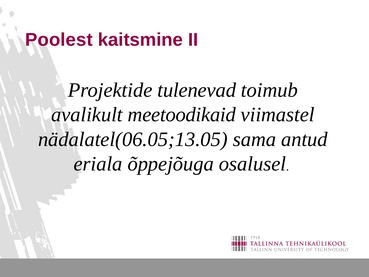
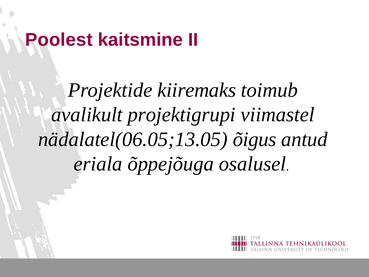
tulenevad: tulenevad -> kiiremaks
meetoodikaid: meetoodikaid -> projektigrupi
sama: sama -> õigus
